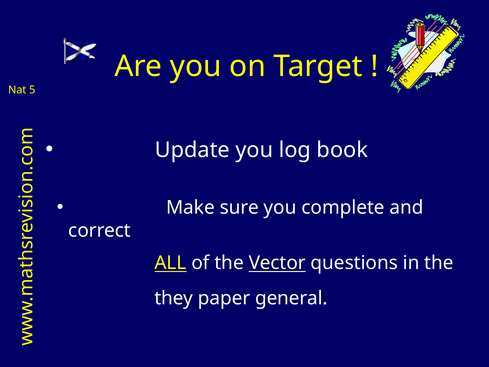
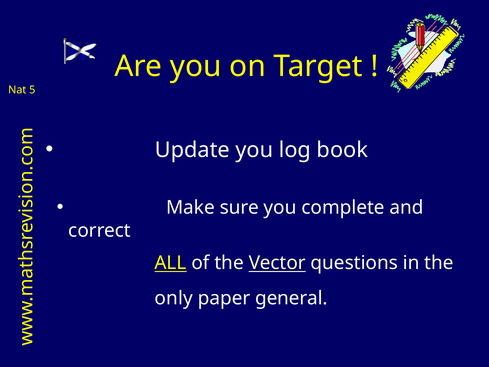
they: they -> only
